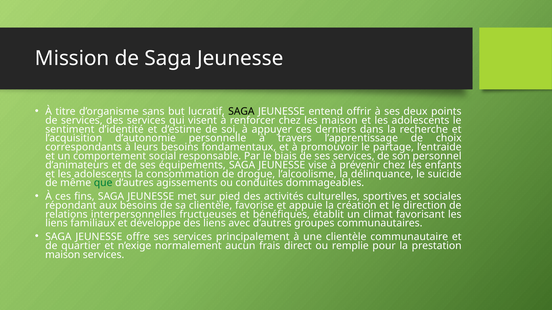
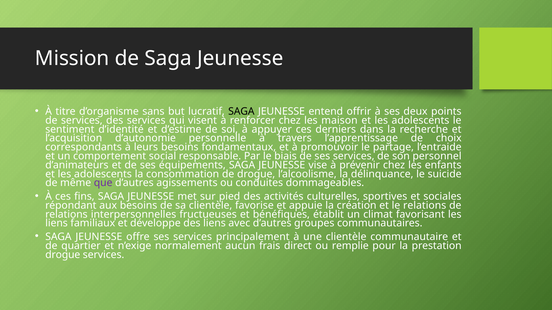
que colour: green -> purple
le direction: direction -> relations
maison at (63, 255): maison -> drogue
